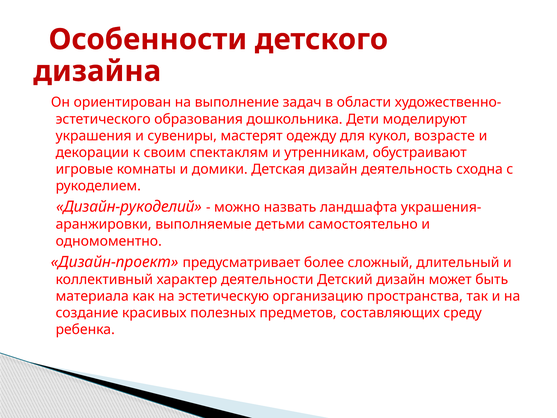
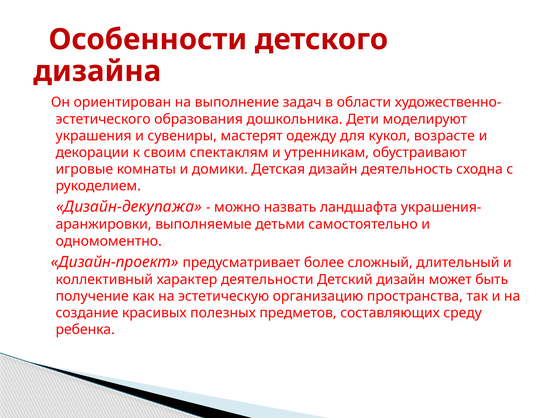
Дизайн-рукоделий: Дизайн-рукоделий -> Дизайн-декупажа
материала: материала -> получение
